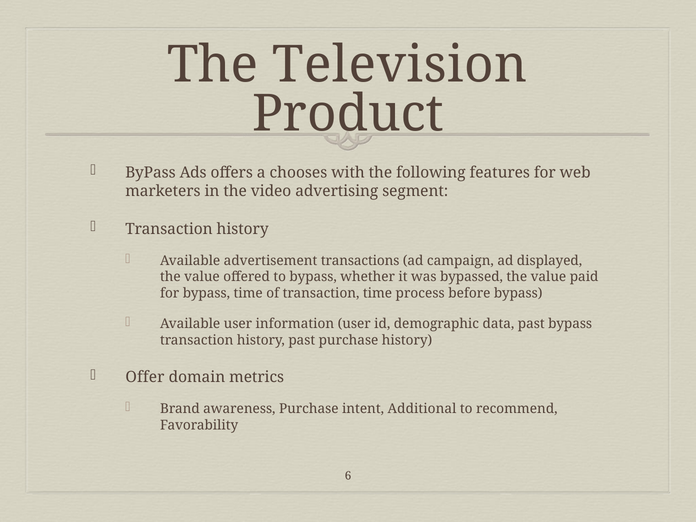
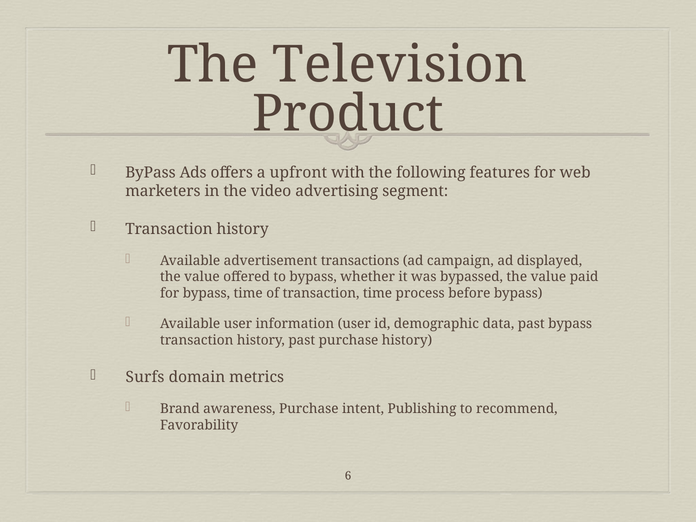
chooses: chooses -> upfront
Offer: Offer -> Surfs
Additional: Additional -> Publishing
